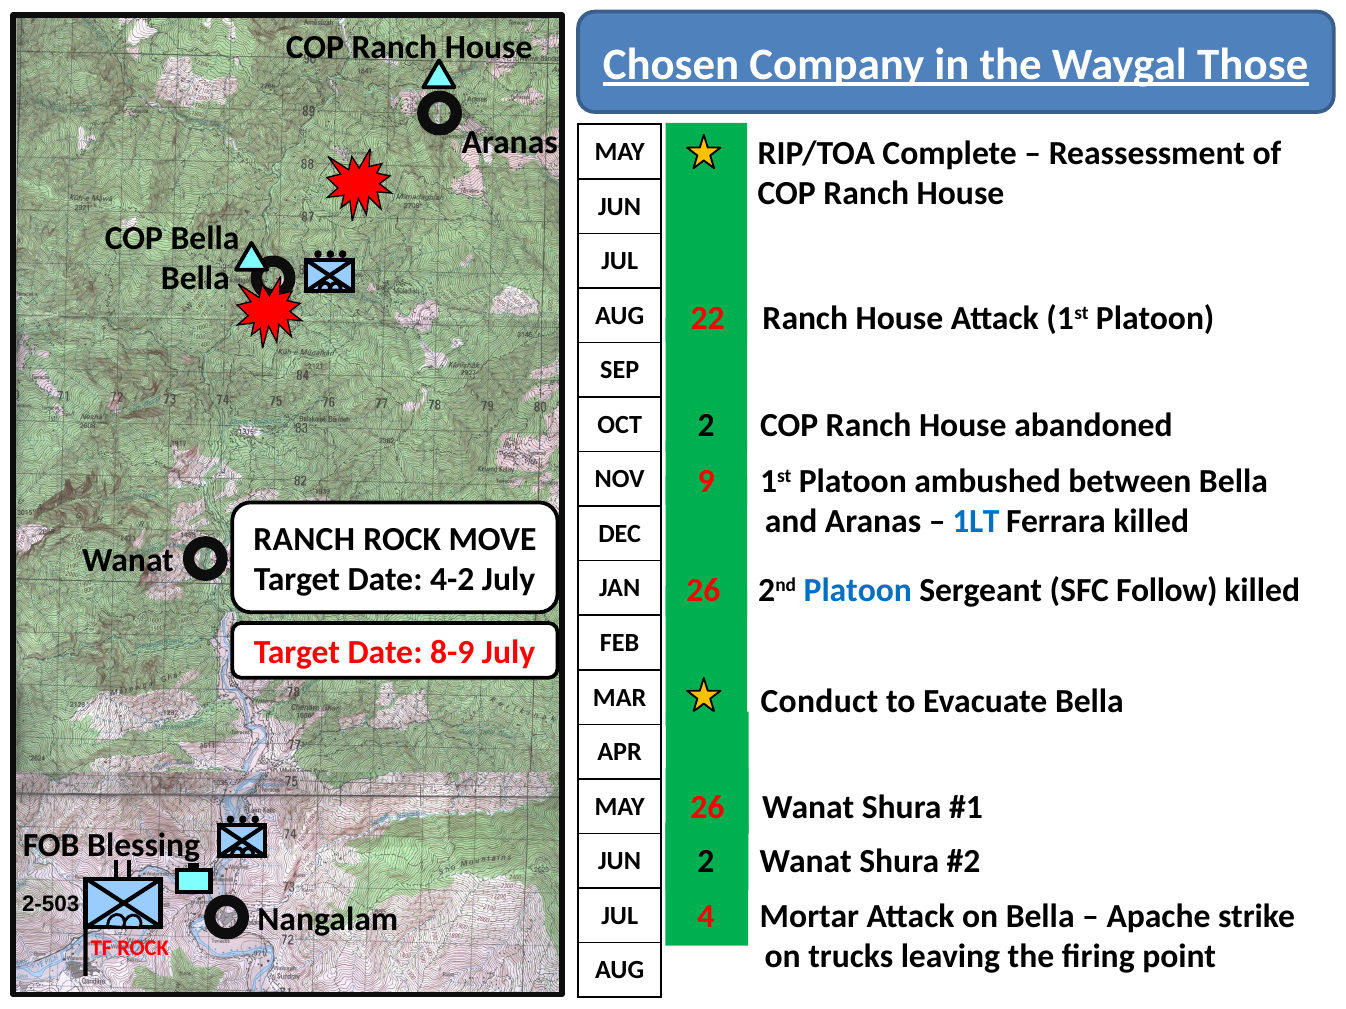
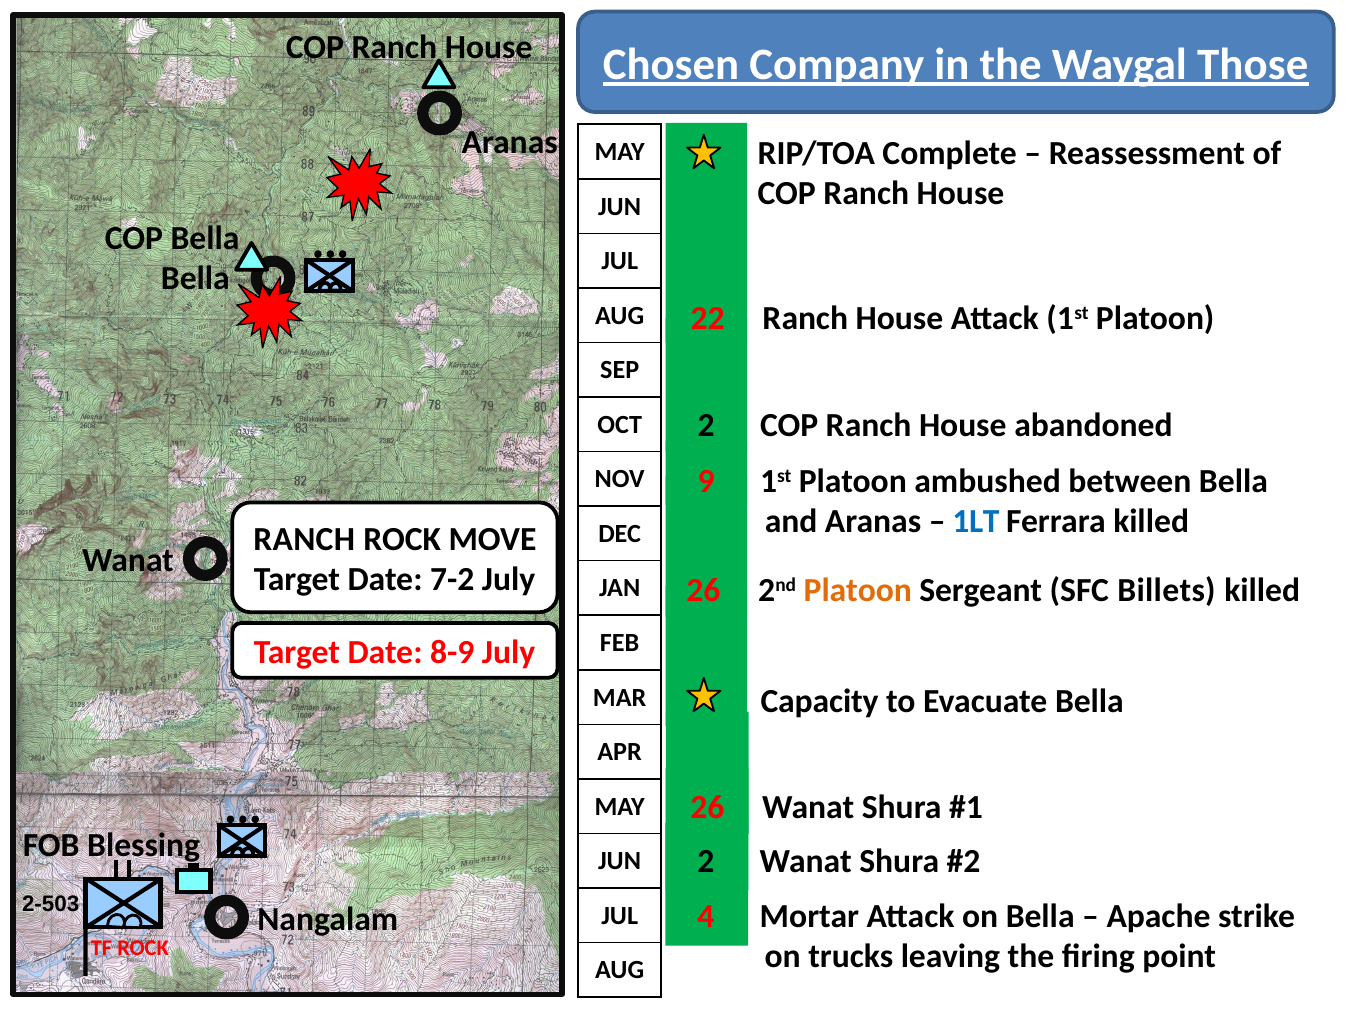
4-2: 4-2 -> 7-2
Platoon at (858, 591) colour: blue -> orange
Follow: Follow -> Billets
Conduct: Conduct -> Capacity
